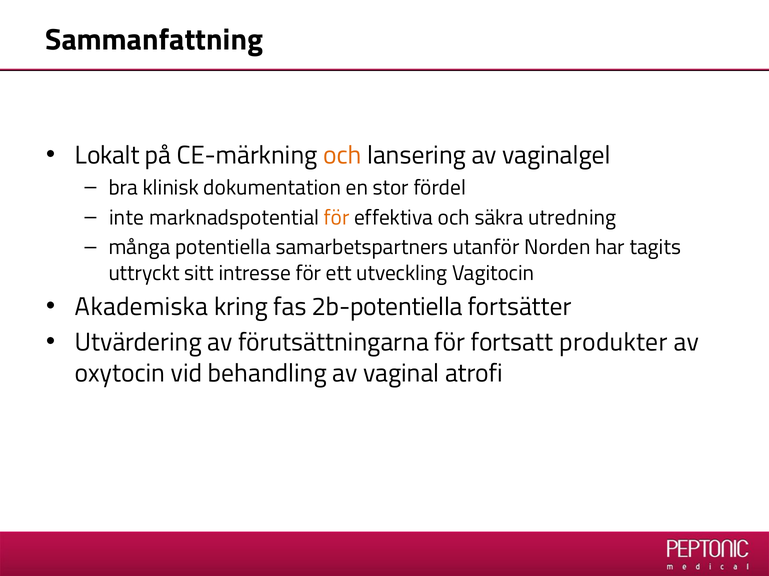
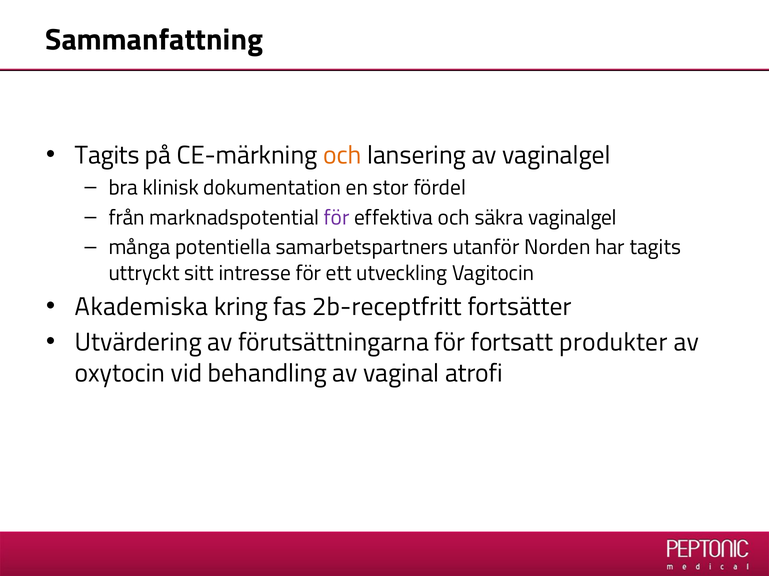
Lokalt at (107, 156): Lokalt -> Tagits
inte: inte -> från
för at (337, 218) colour: orange -> purple
säkra utredning: utredning -> vaginalgel
2b-potentiella: 2b-potentiella -> 2b-receptfritt
